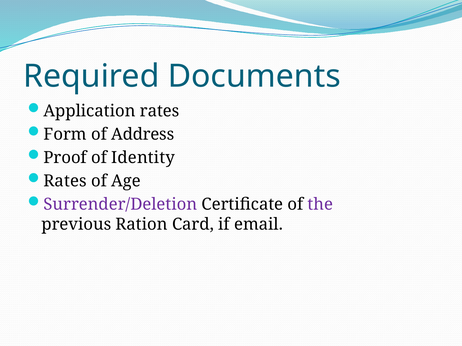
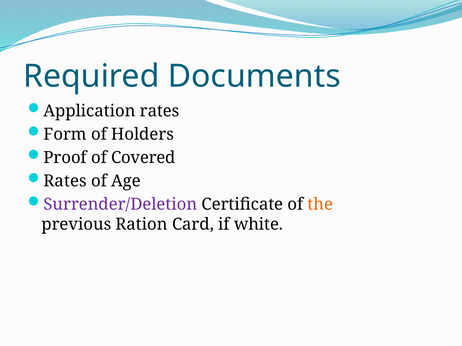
Address: Address -> Holders
Identity: Identity -> Covered
the colour: purple -> orange
email: email -> white
